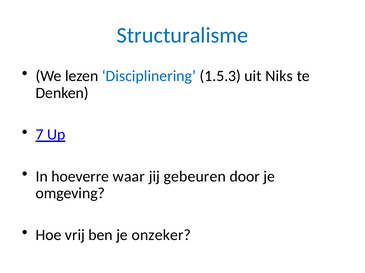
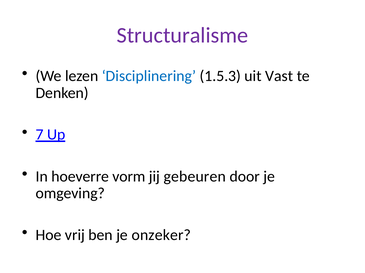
Structuralisme colour: blue -> purple
Niks: Niks -> Vast
waar: waar -> vorm
